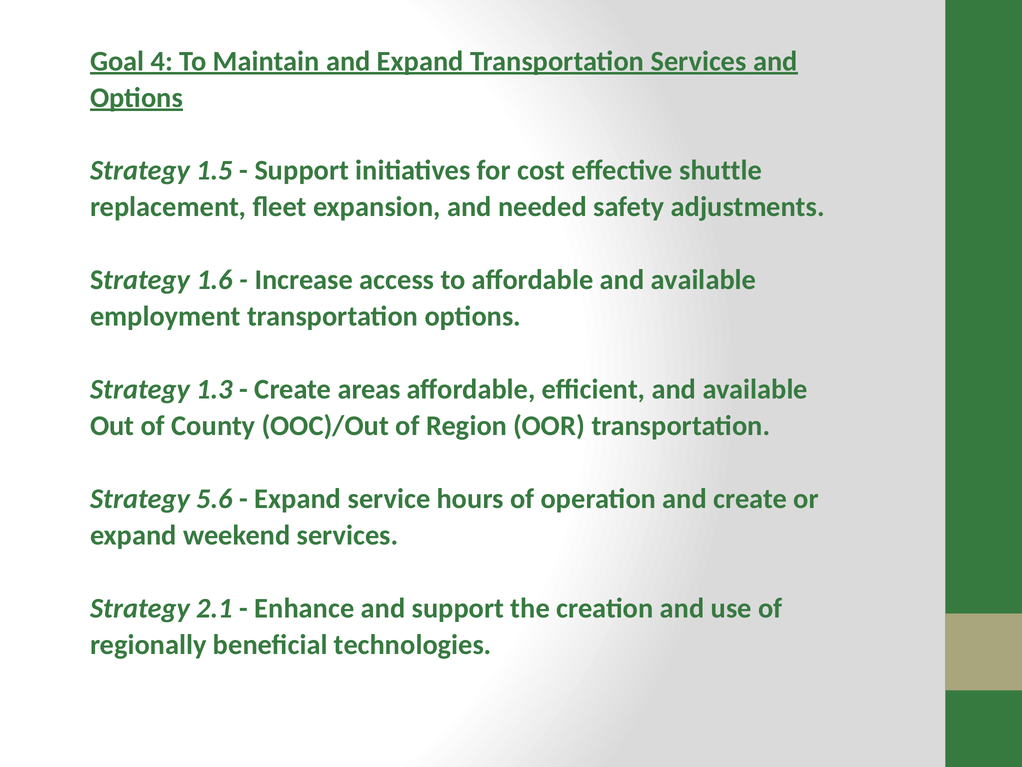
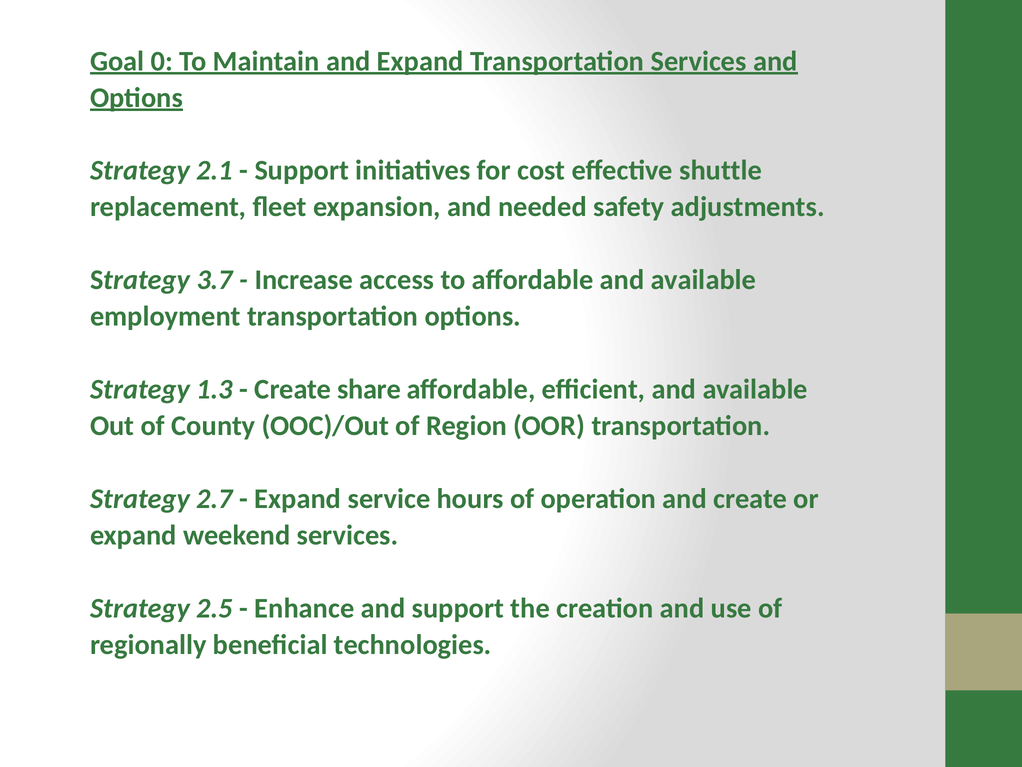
4: 4 -> 0
1.5: 1.5 -> 2.1
1.6: 1.6 -> 3.7
areas: areas -> share
5.6: 5.6 -> 2.7
2.1: 2.1 -> 2.5
